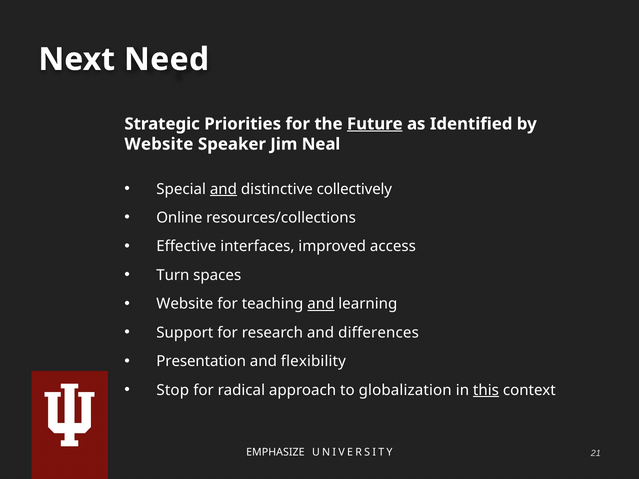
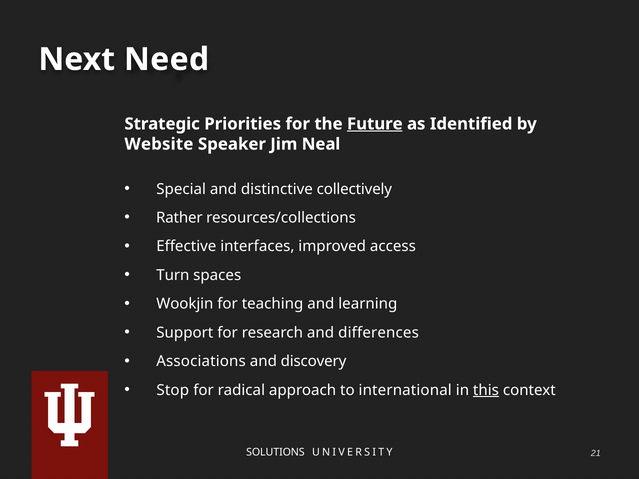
and at (223, 189) underline: present -> none
Online: Online -> Rather
Website at (185, 304): Website -> Wookjin
and at (321, 304) underline: present -> none
Presentation: Presentation -> Associations
flexibility: flexibility -> discovery
globalization: globalization -> international
EMPHASIZE: EMPHASIZE -> SOLUTIONS
